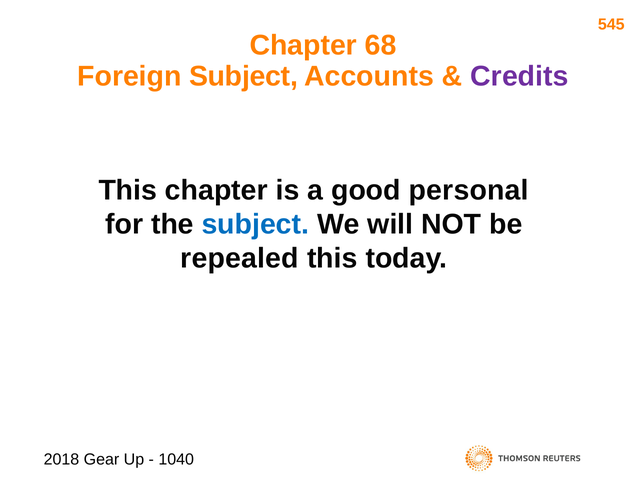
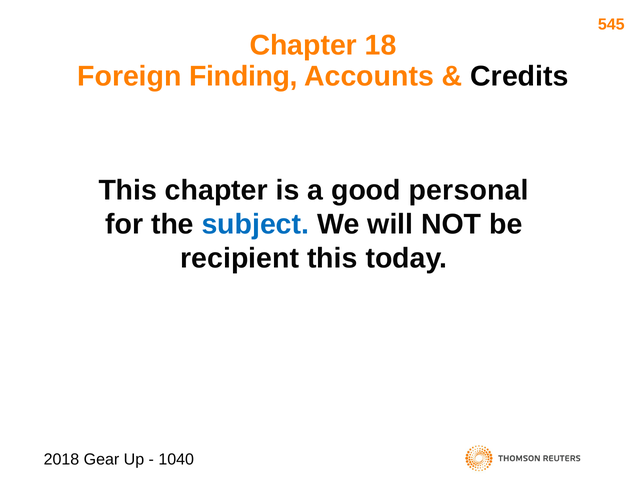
68: 68 -> 18
Foreign Subject: Subject -> Finding
Credits colour: purple -> black
repealed: repealed -> recipient
